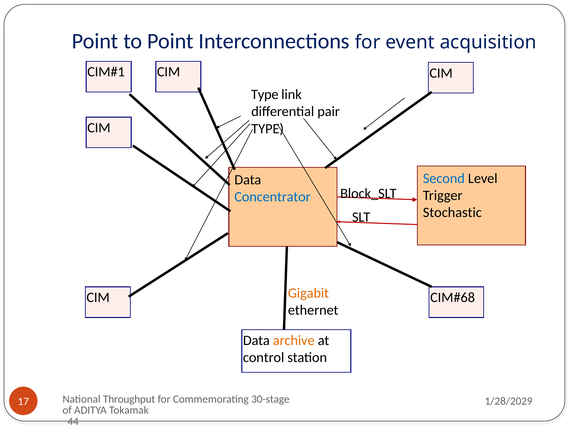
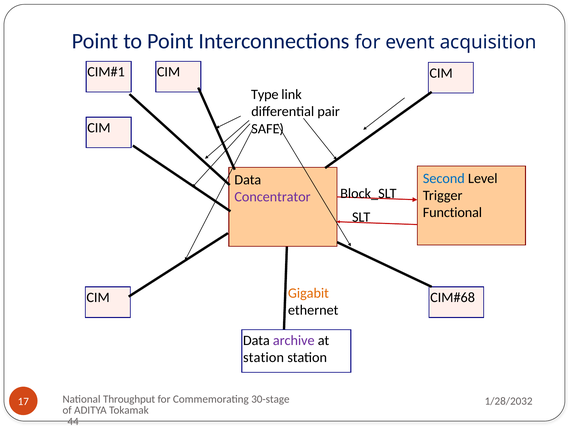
TYPE at (268, 129): TYPE -> SAFE
Concentrator colour: blue -> purple
Stochastic: Stochastic -> Functional
archive colour: orange -> purple
control at (264, 357): control -> station
1/28/2029: 1/28/2029 -> 1/28/2032
